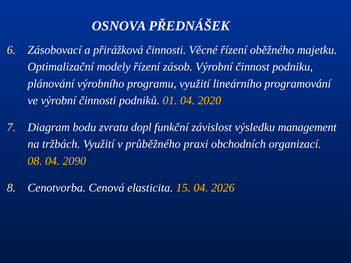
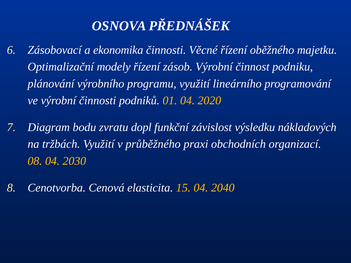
přirážková: přirážková -> ekonomika
management: management -> nákladových
2090: 2090 -> 2030
2026: 2026 -> 2040
